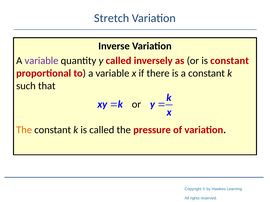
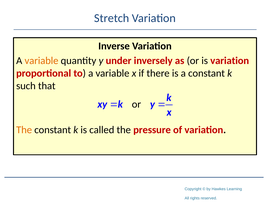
variable at (41, 61) colour: purple -> orange
y called: called -> under
is constant: constant -> variation
